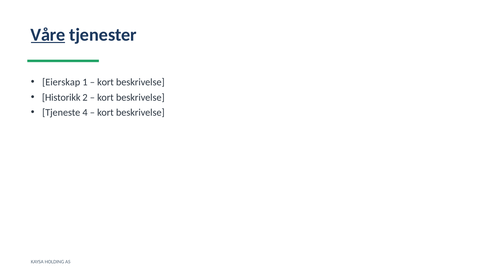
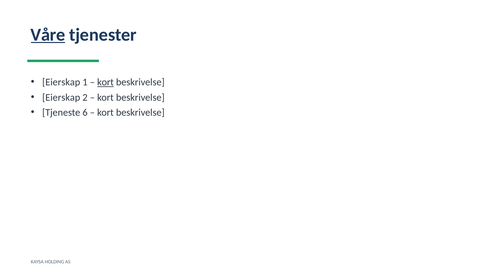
kort at (106, 82) underline: none -> present
Historikk at (61, 97): Historikk -> Eierskap
4: 4 -> 6
